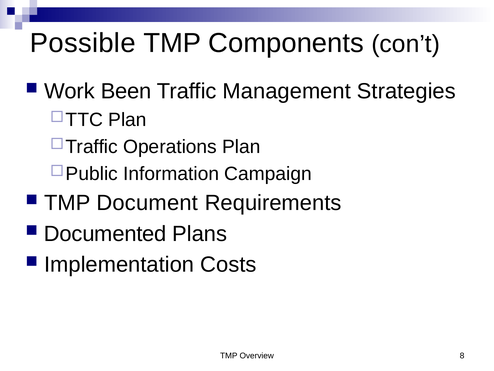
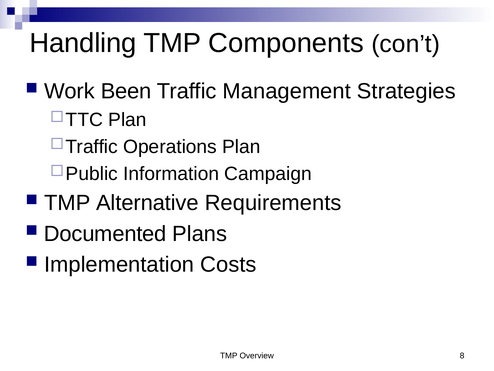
Possible: Possible -> Handling
Document: Document -> Alternative
